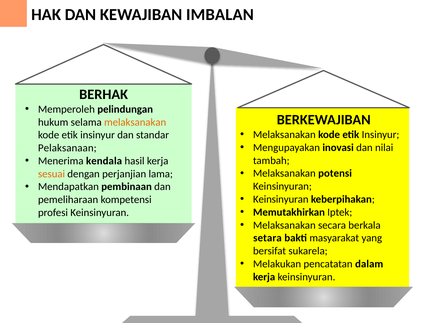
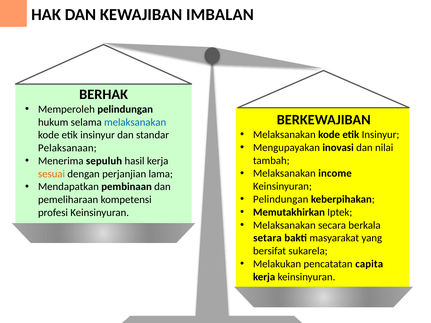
melaksanakan at (135, 122) colour: orange -> blue
kendala: kendala -> sepuluh
potensi: potensi -> income
Keinsinyuran at (281, 199): Keinsinyuran -> Pelindungan
dalam: dalam -> capita
